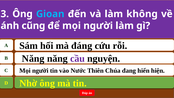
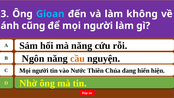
mà đáng: đáng -> năng
B Năng: Năng -> Ngôn
cầu colour: purple -> orange
